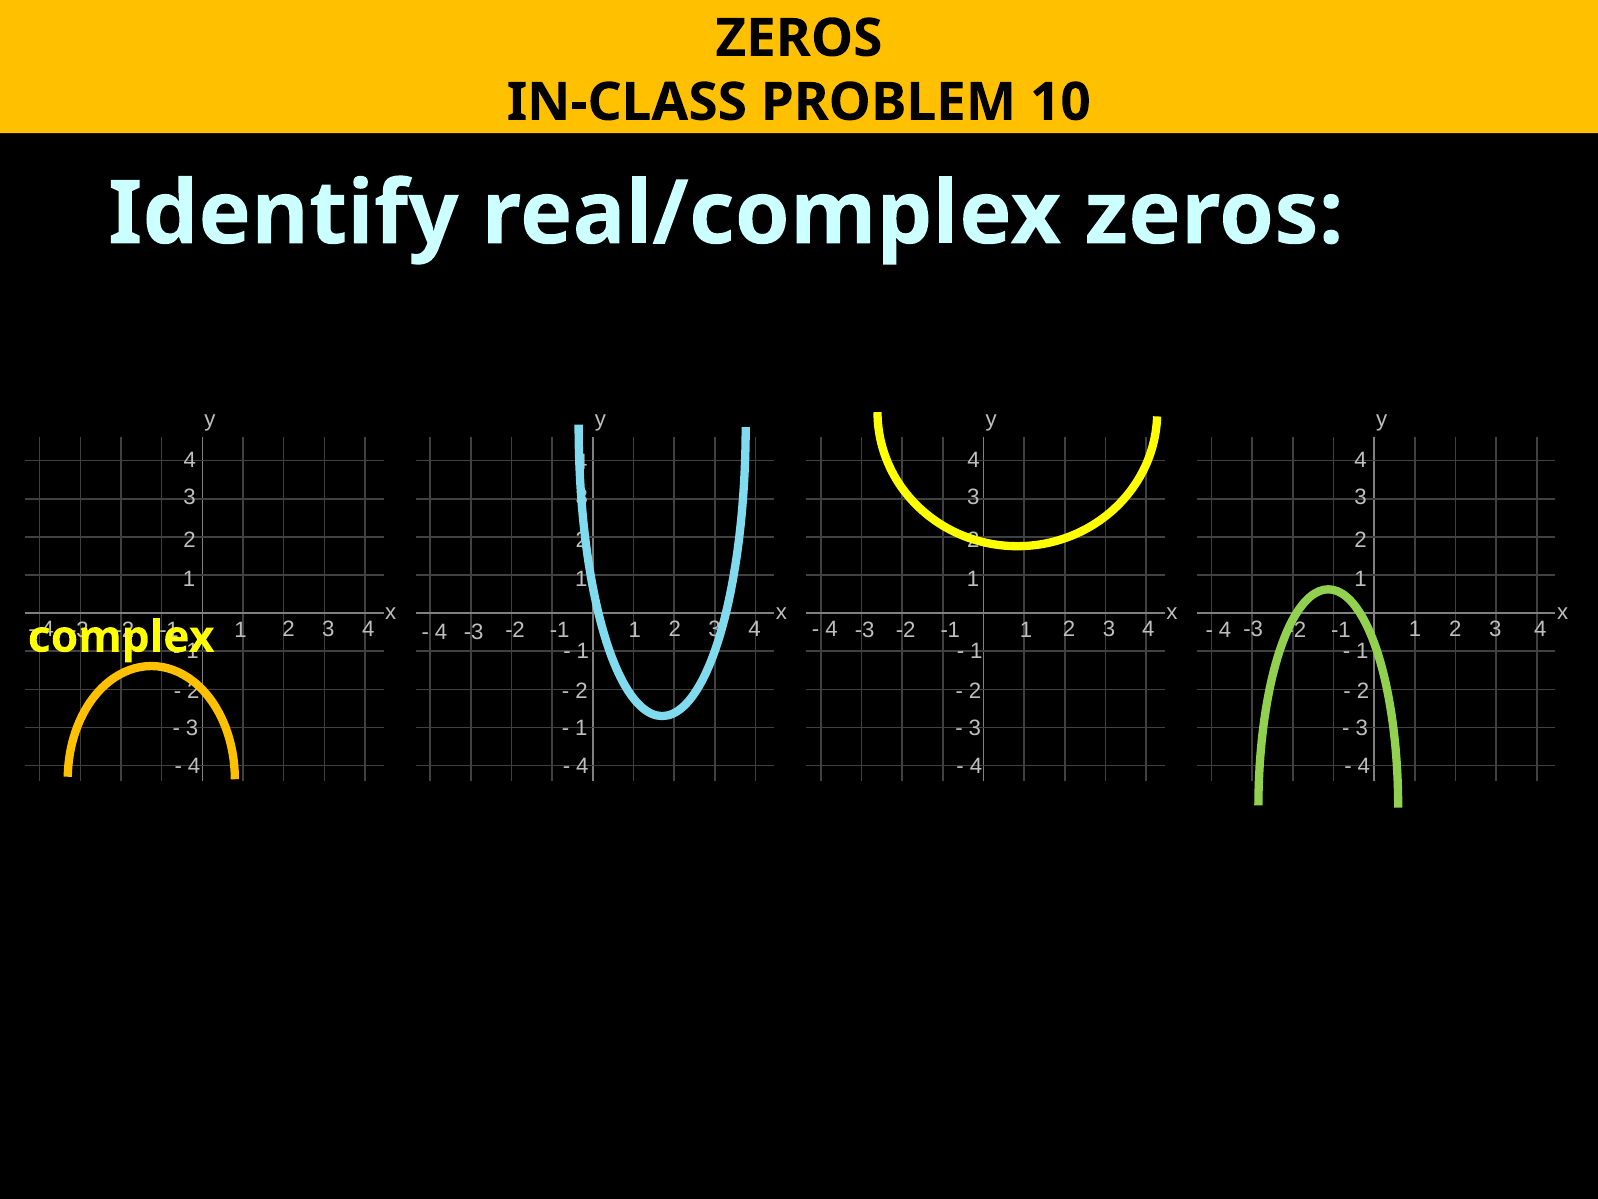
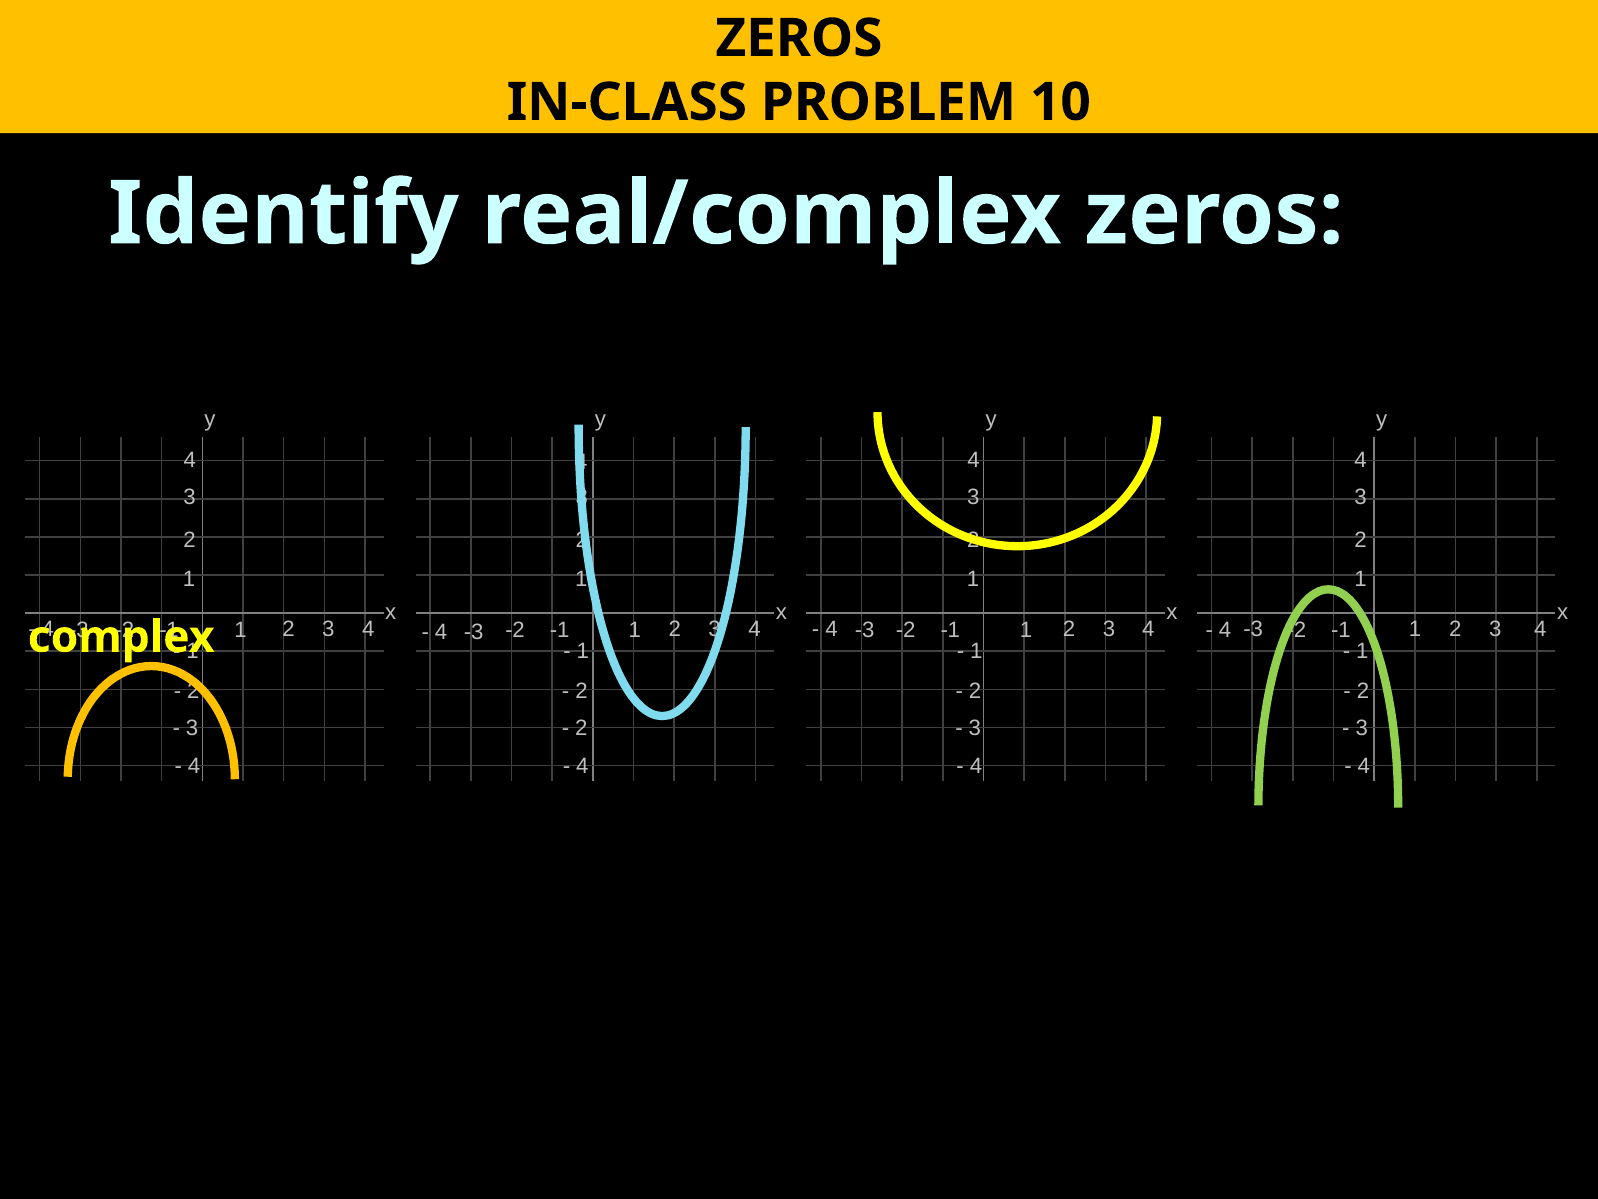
1 at (581, 728): 1 -> 2
